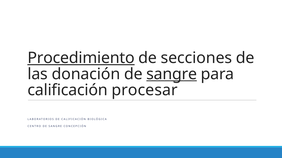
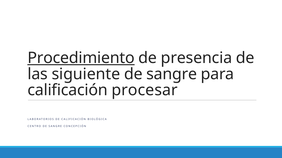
secciones: secciones -> presencia
donación: donación -> siguiente
sangre at (172, 74) underline: present -> none
